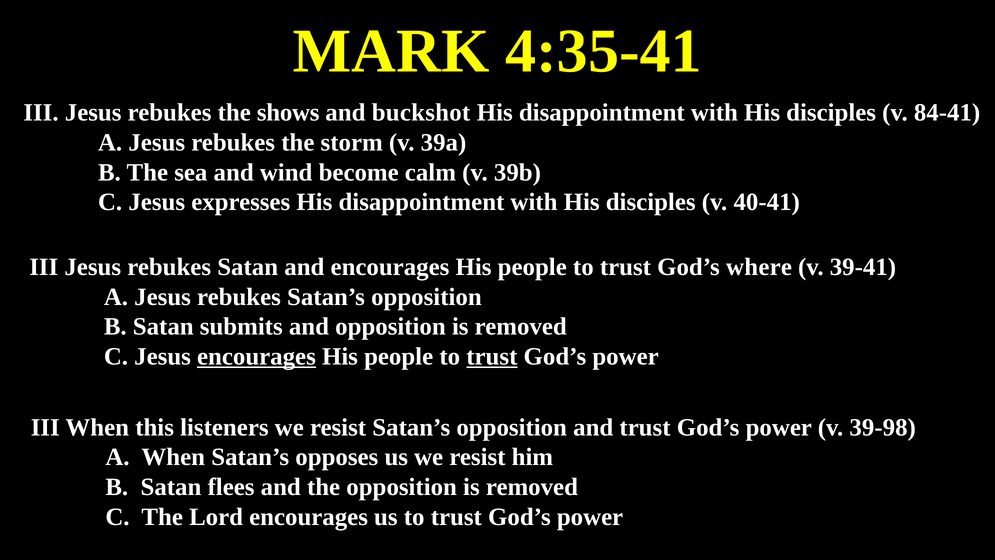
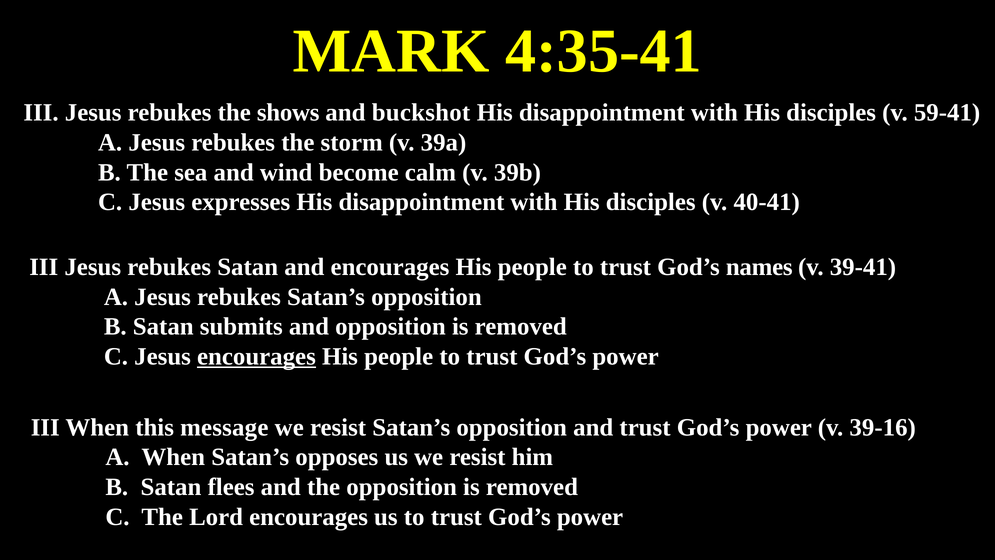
84-41: 84-41 -> 59-41
where: where -> names
trust at (492, 356) underline: present -> none
listeners: listeners -> message
39-98: 39-98 -> 39-16
